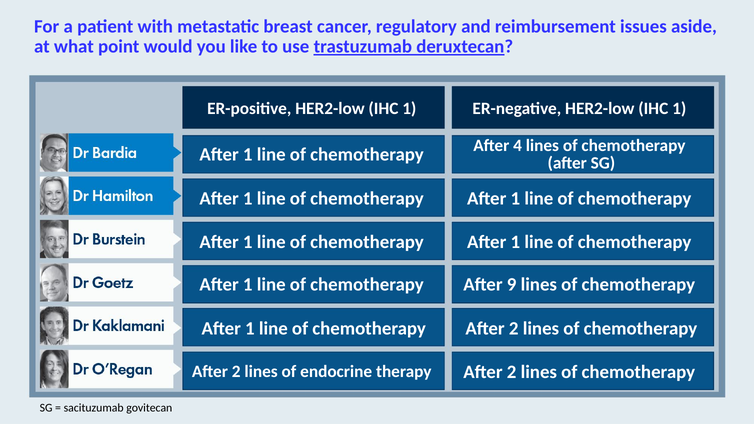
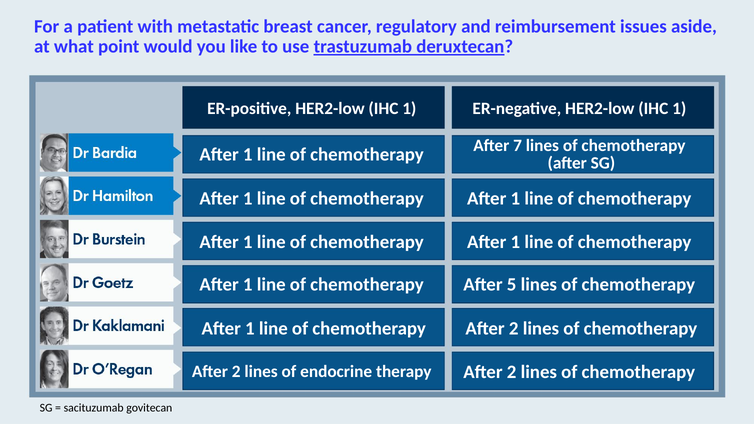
4: 4 -> 7
9: 9 -> 5
